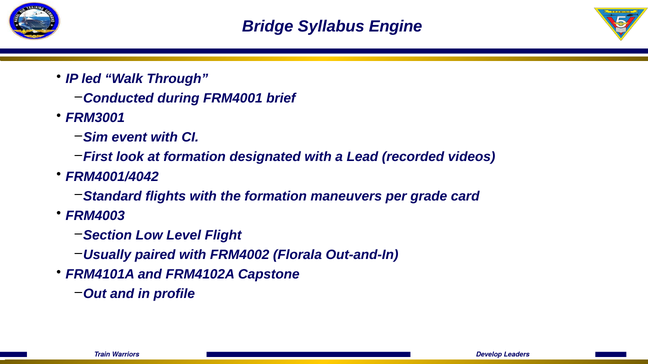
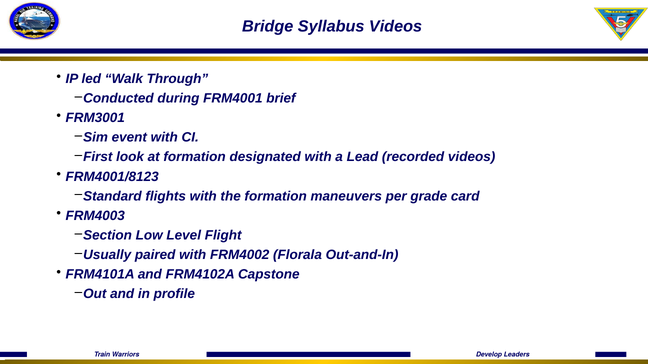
Syllabus Engine: Engine -> Videos
FRM4001/4042: FRM4001/4042 -> FRM4001/8123
